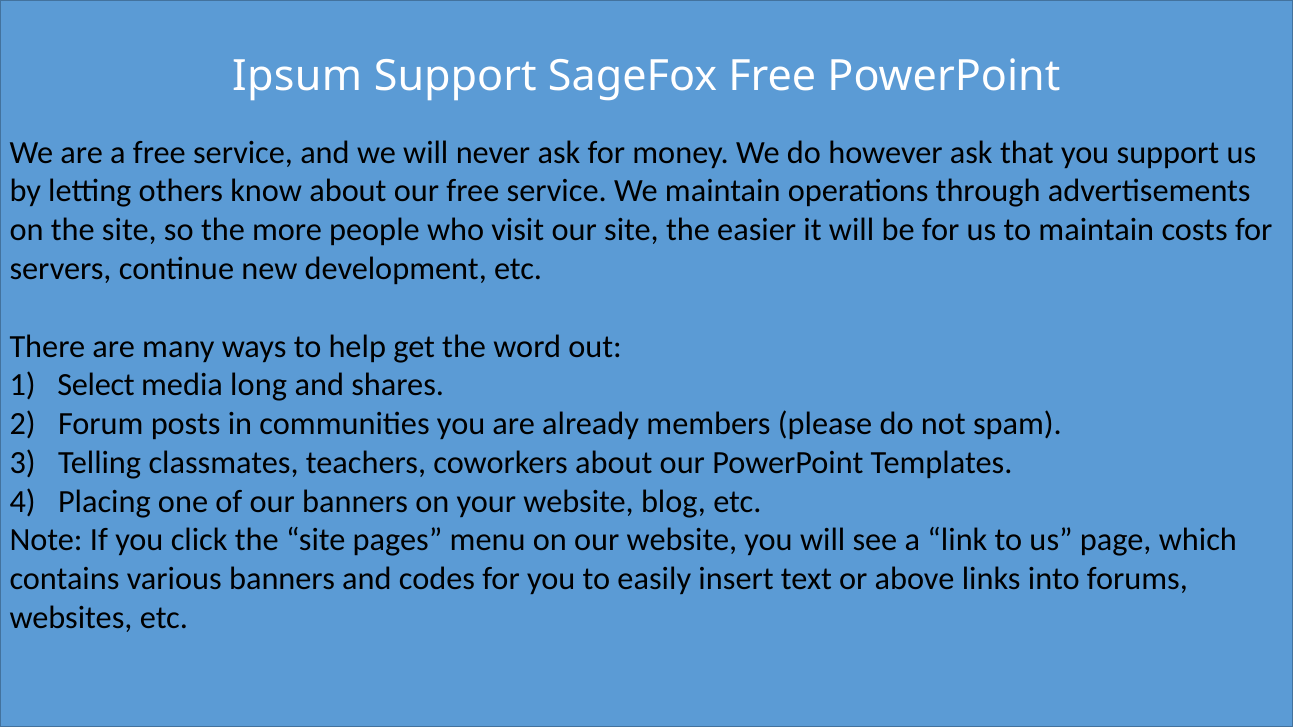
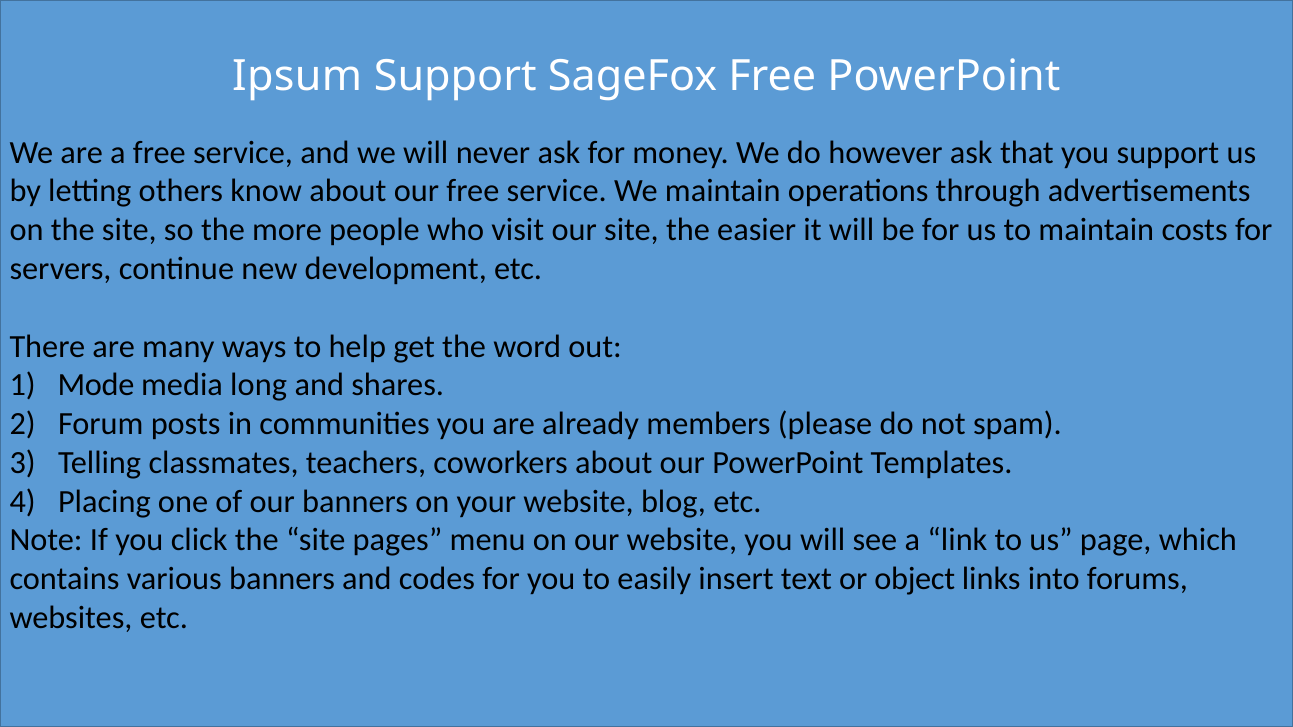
Select: Select -> Mode
above: above -> object
